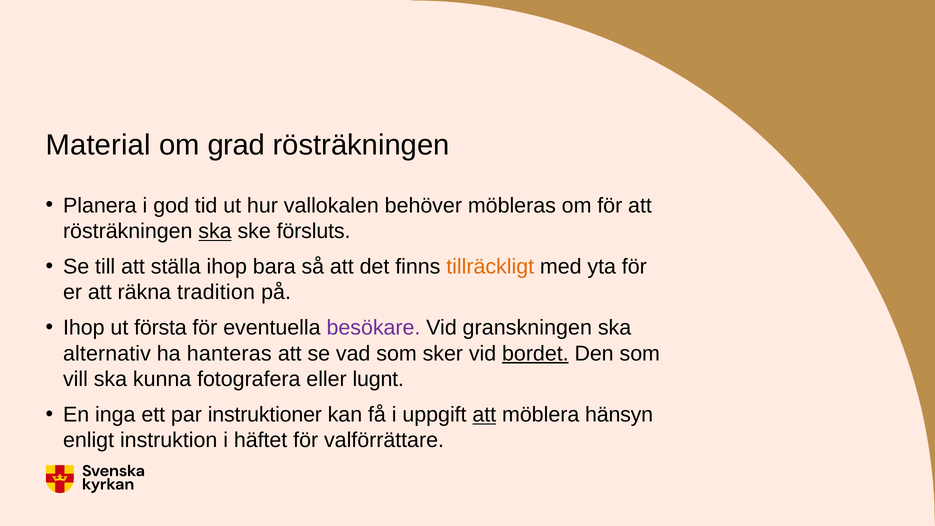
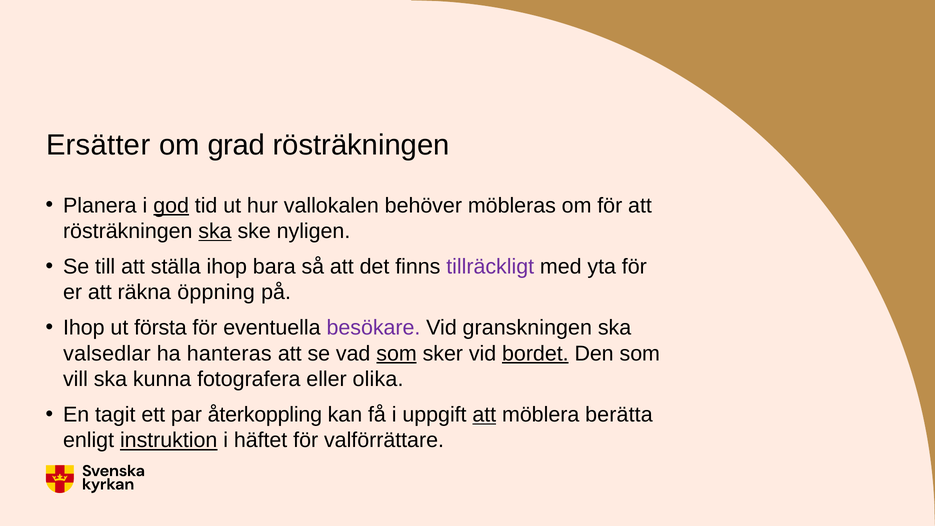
Material: Material -> Ersätter
god underline: none -> present
försluts: försluts -> nyligen
tillräckligt colour: orange -> purple
tradition: tradition -> öppning
alternativ: alternativ -> valsedlar
som at (397, 353) underline: none -> present
lugnt: lugnt -> olika
inga: inga -> tagit
instruktioner: instruktioner -> återkoppling
hänsyn: hänsyn -> berätta
instruktion underline: none -> present
